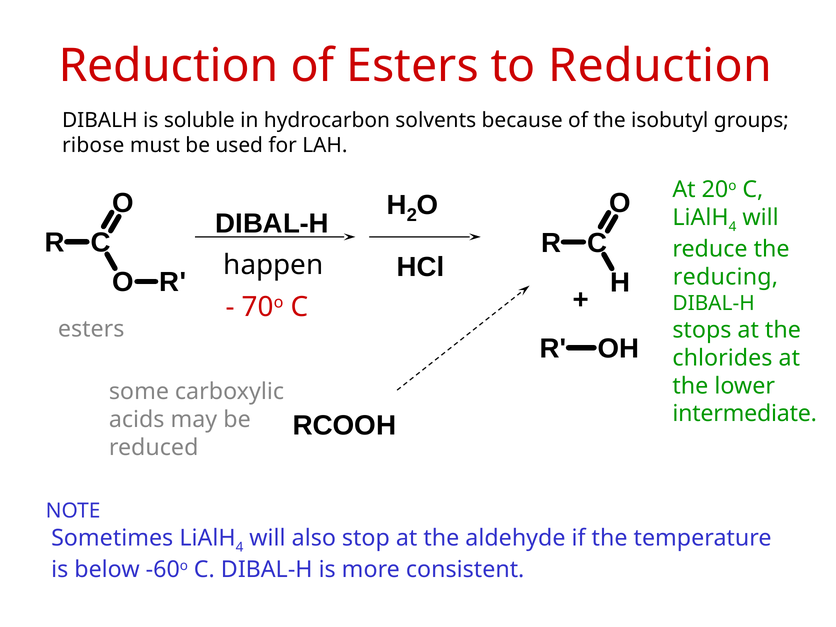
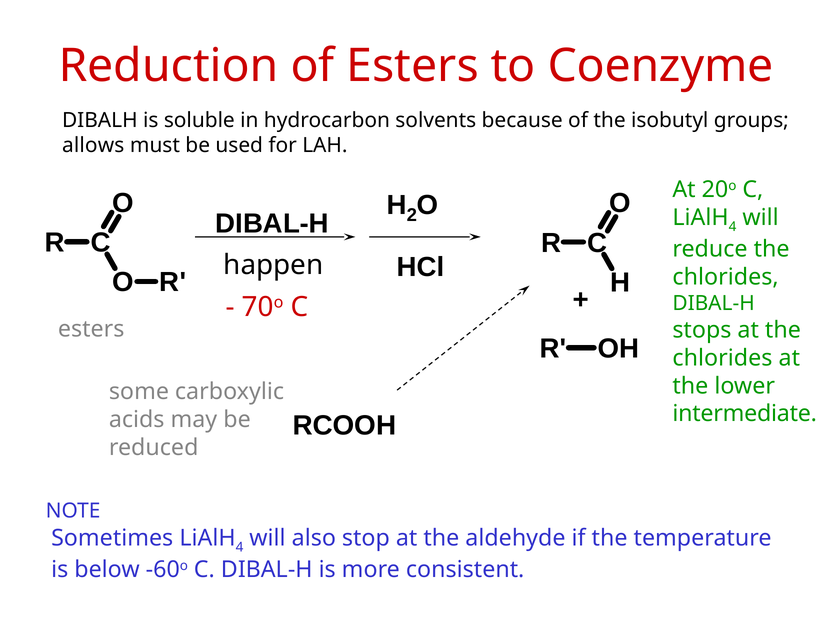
to Reduction: Reduction -> Coenzyme
ribose: ribose -> allows
reducing at (725, 277): reducing -> chlorides
